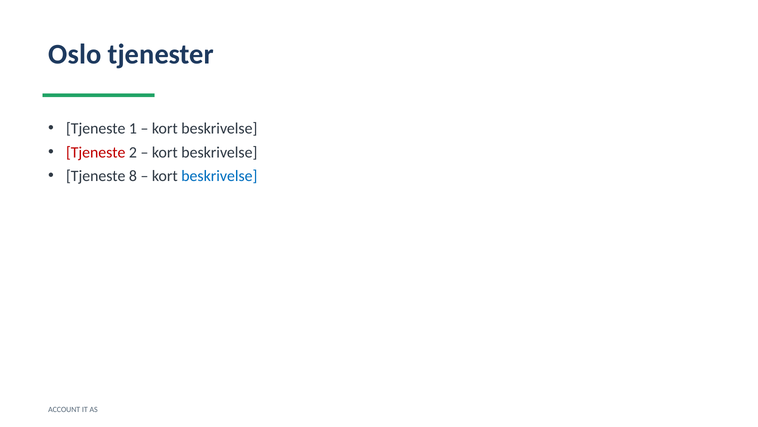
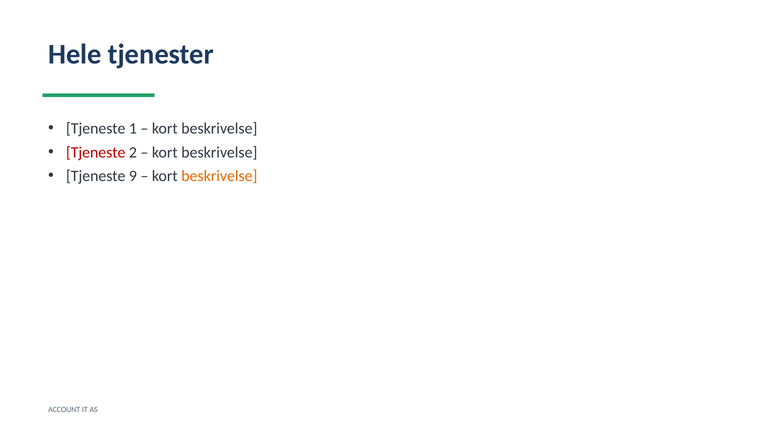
Oslo: Oslo -> Hele
8: 8 -> 9
beskrivelse at (219, 176) colour: blue -> orange
